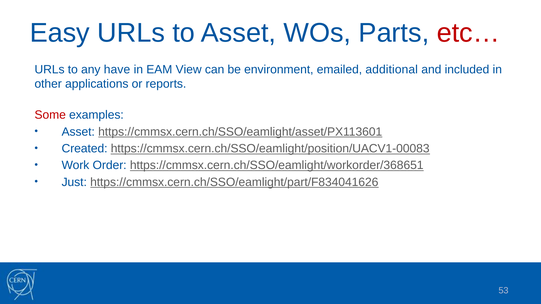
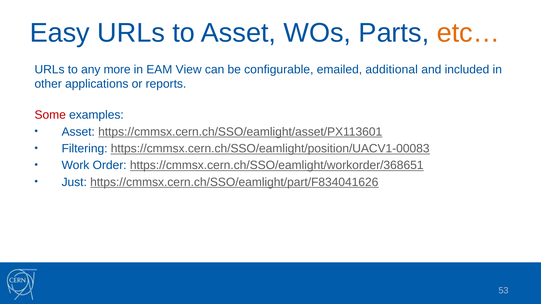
etc… colour: red -> orange
have: have -> more
environment: environment -> configurable
Created: Created -> Filtering
